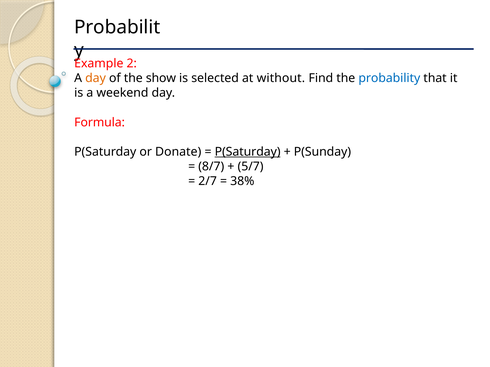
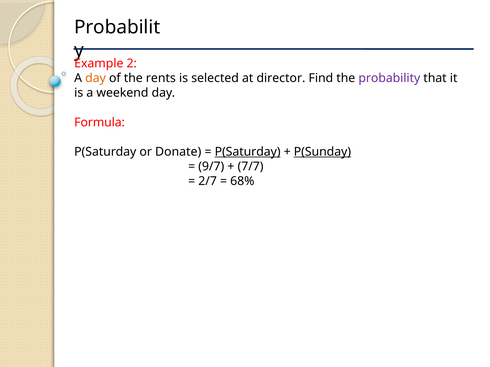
show: show -> rents
without: without -> director
probability colour: blue -> purple
P(Sunday underline: none -> present
8/7: 8/7 -> 9/7
5/7: 5/7 -> 7/7
38%: 38% -> 68%
